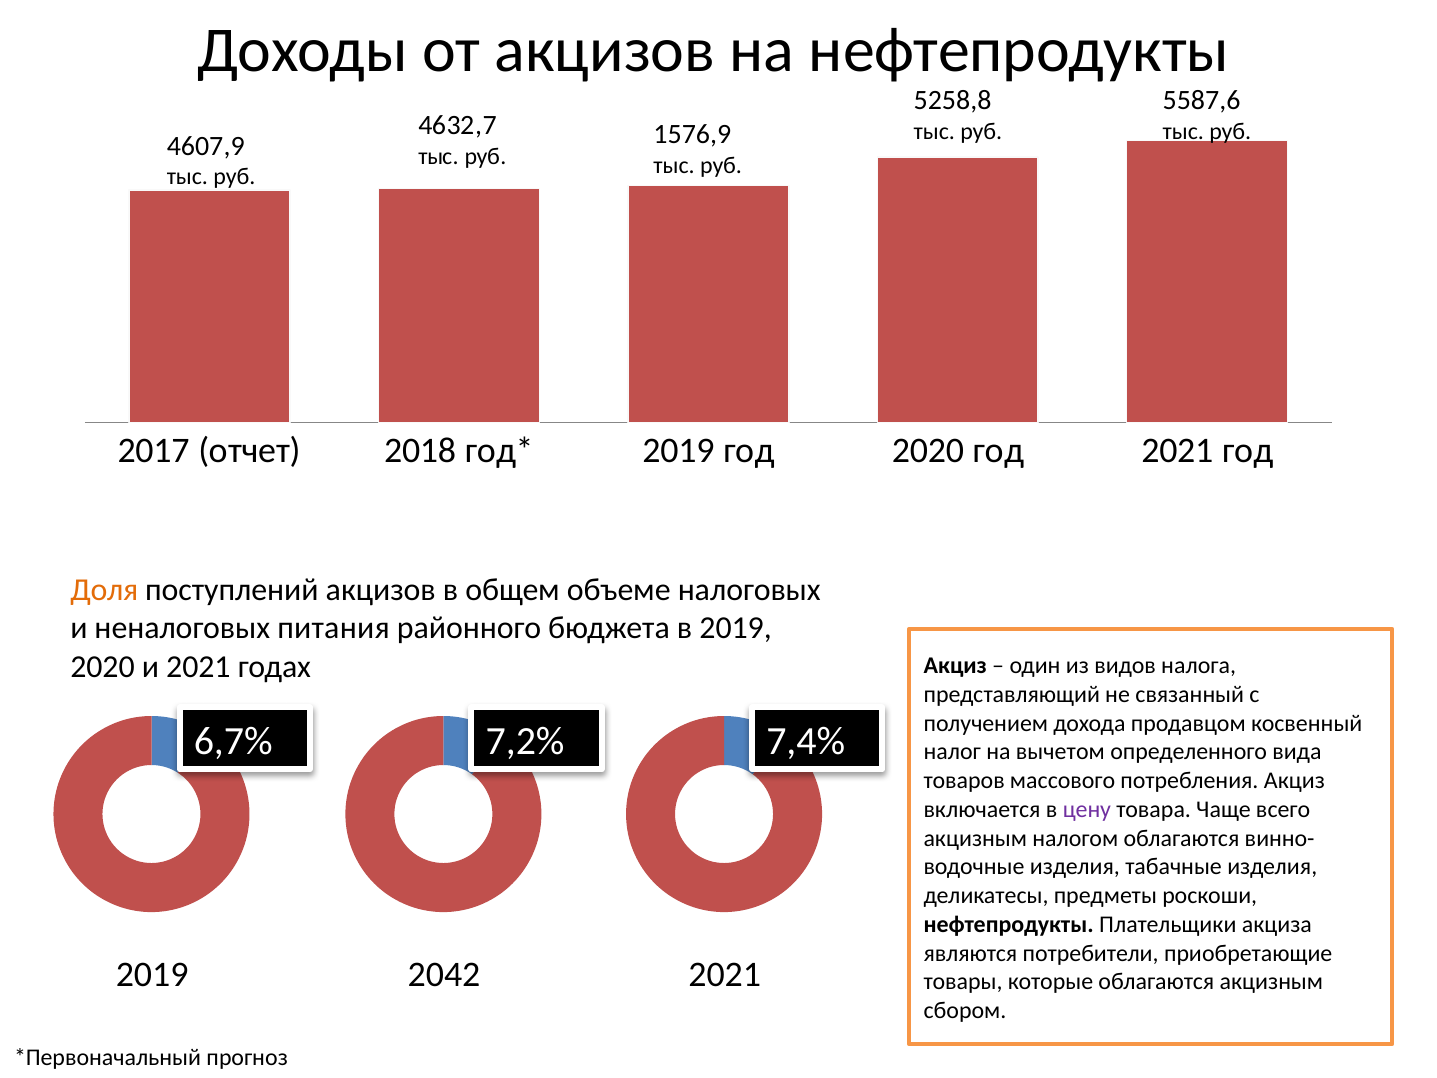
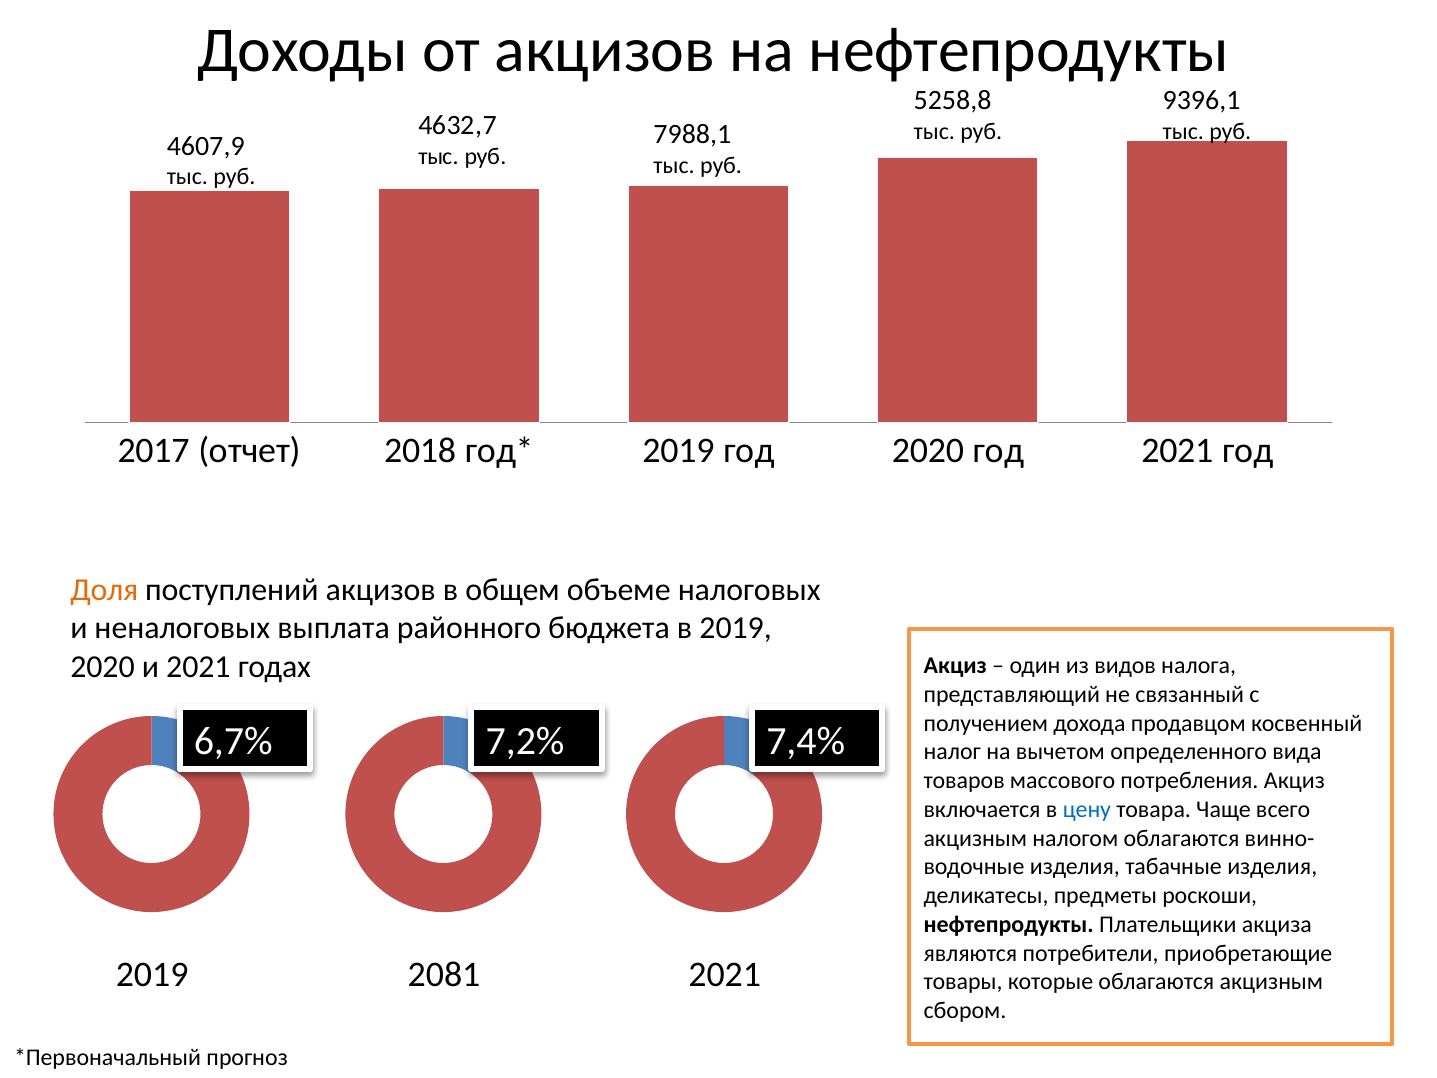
5587,6: 5587,6 -> 9396,1
1576,9: 1576,9 -> 7988,1
питания: питания -> выплата
цену colour: purple -> blue
2042: 2042 -> 2081
